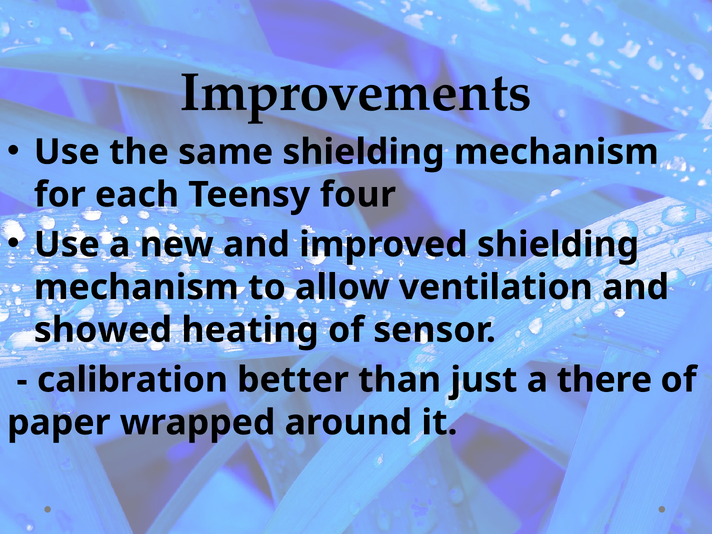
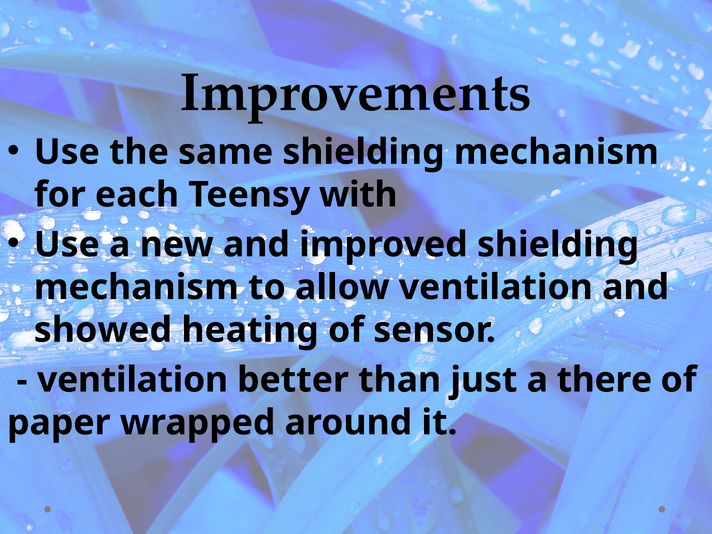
four: four -> with
calibration at (132, 380): calibration -> ventilation
